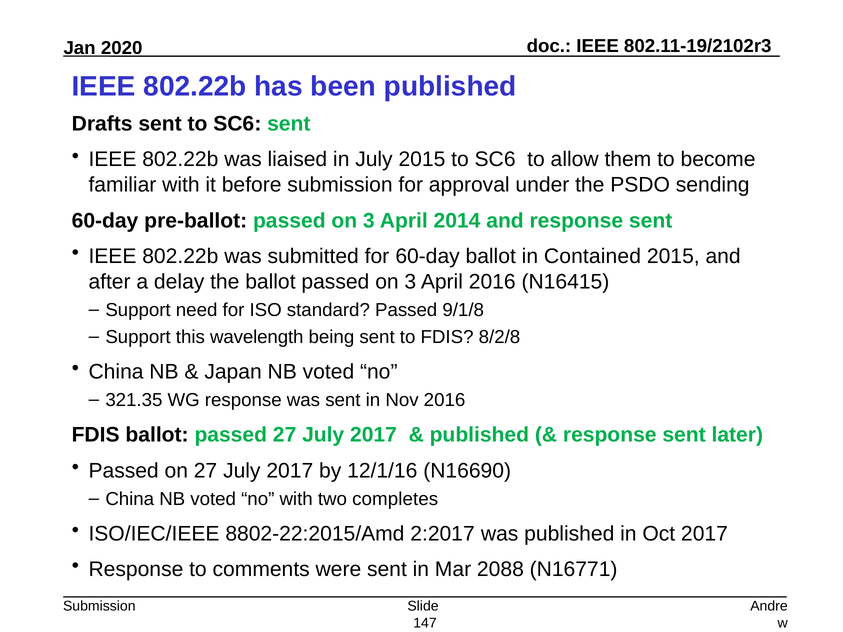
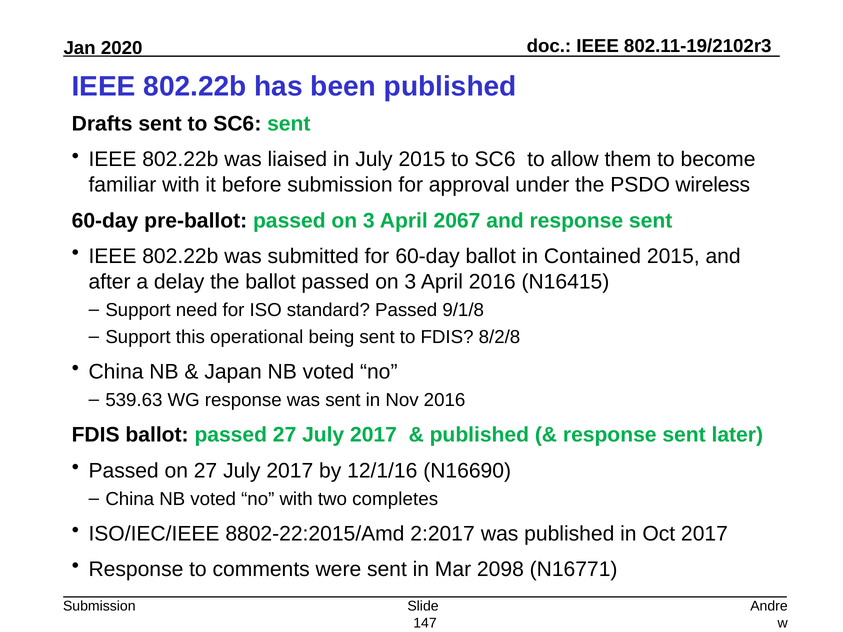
sending: sending -> wireless
2014: 2014 -> 2067
wavelength: wavelength -> operational
321.35: 321.35 -> 539.63
2088: 2088 -> 2098
